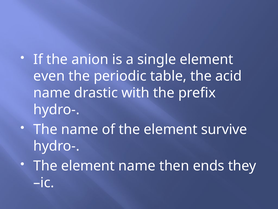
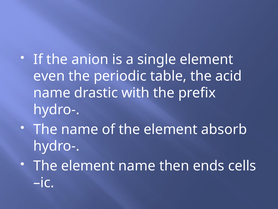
survive: survive -> absorb
they: they -> cells
